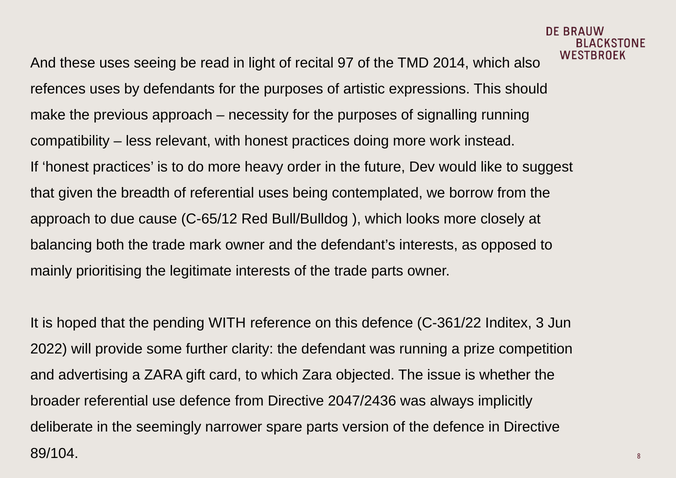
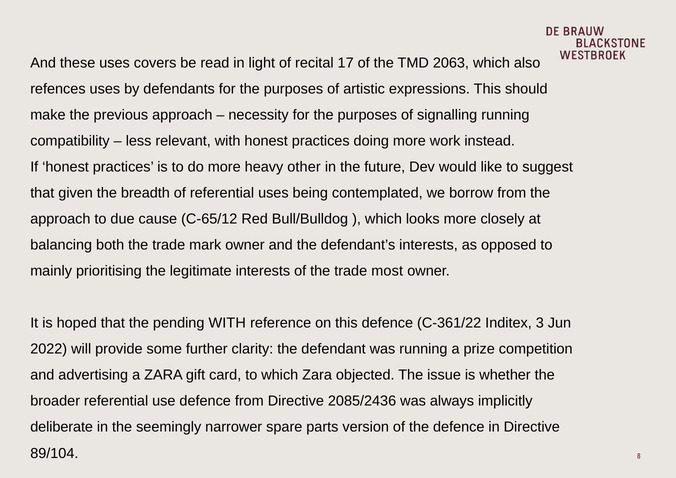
seeing: seeing -> covers
97: 97 -> 17
2014: 2014 -> 2063
order: order -> other
trade parts: parts -> most
2047/2436: 2047/2436 -> 2085/2436
